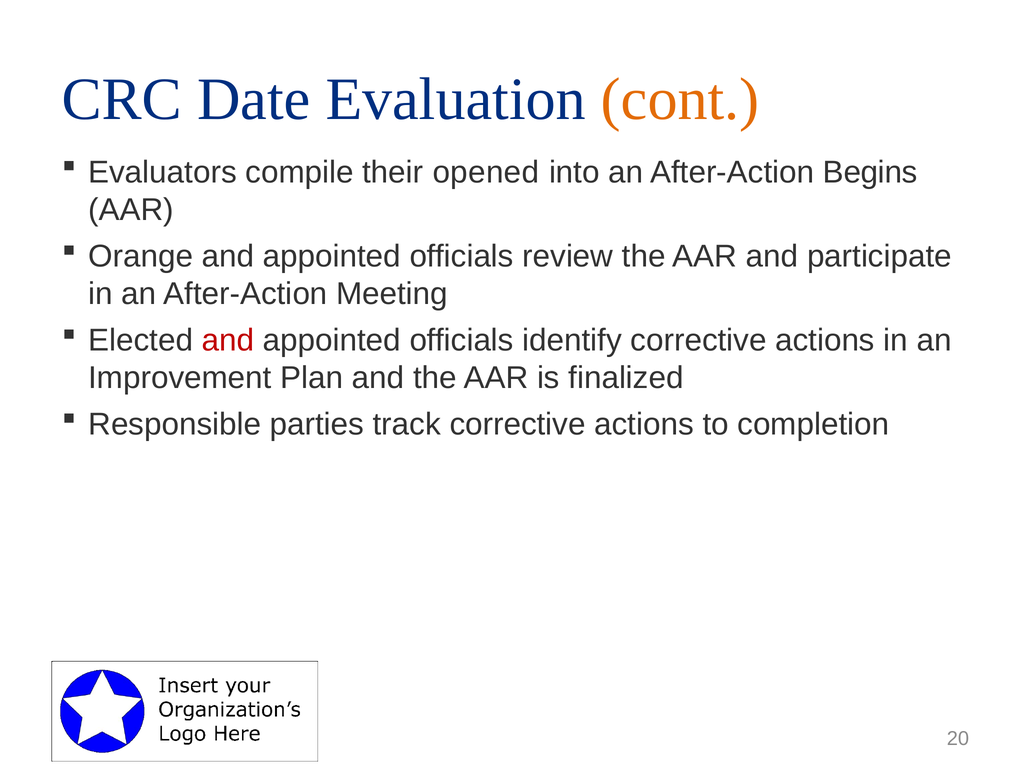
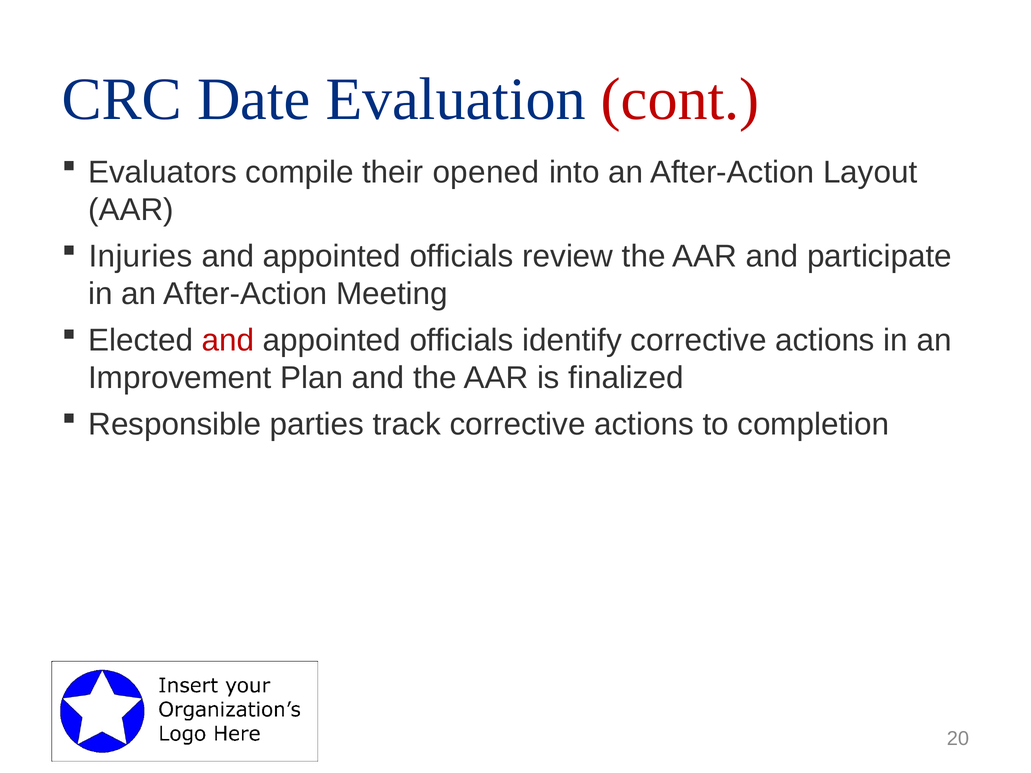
cont colour: orange -> red
Begins: Begins -> Layout
Orange: Orange -> Injuries
